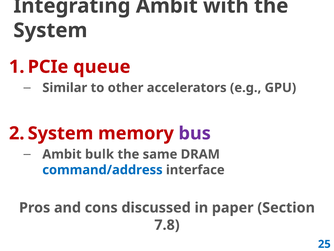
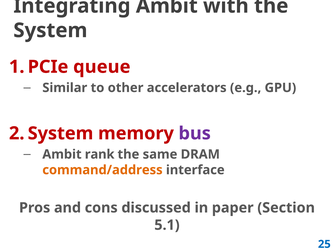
bulk: bulk -> rank
command/address colour: blue -> orange
7.8: 7.8 -> 5.1
